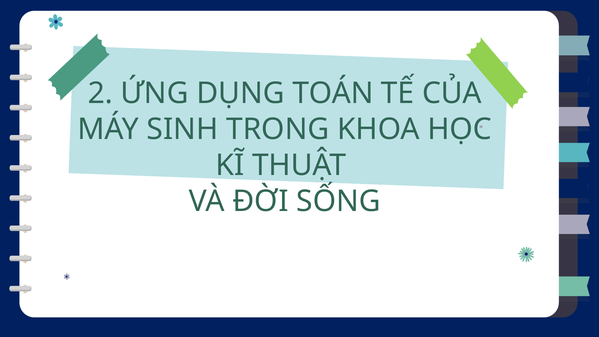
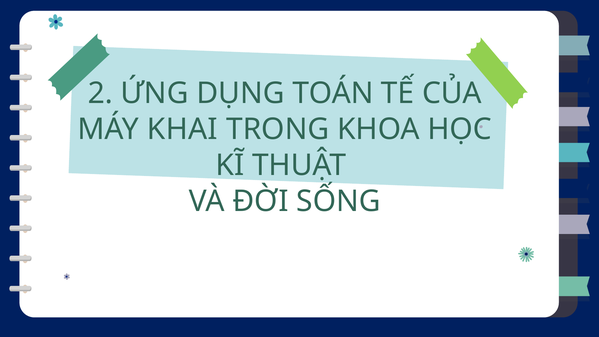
SINH: SINH -> KHAI
